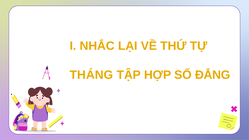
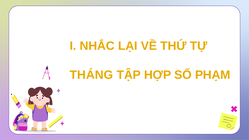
ĐẲNG: ĐẲNG -> PHẠM
